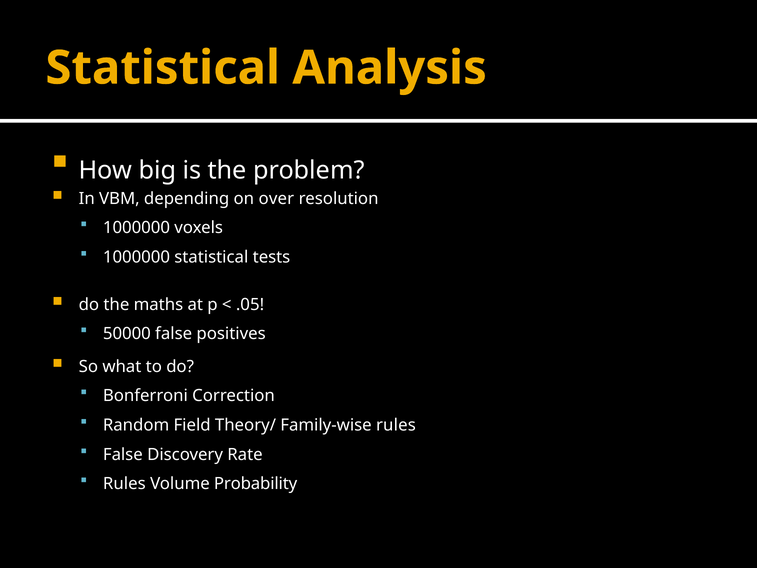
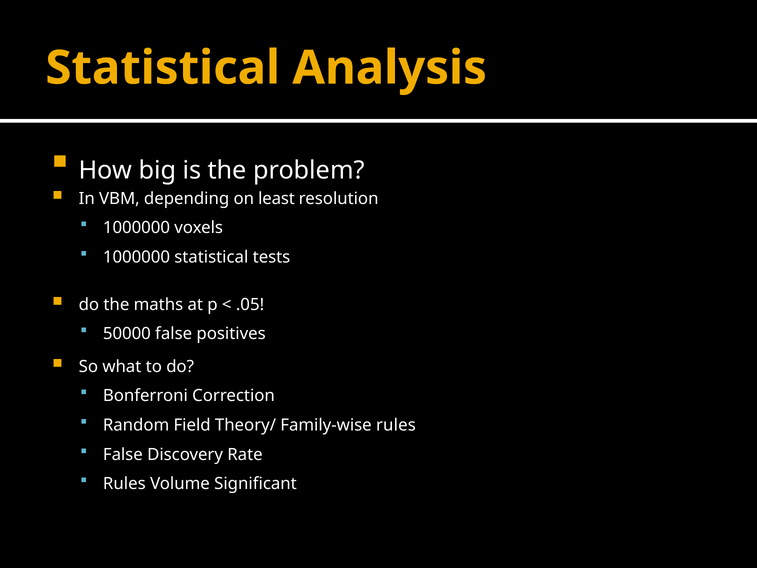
over: over -> least
Probability: Probability -> Significant
